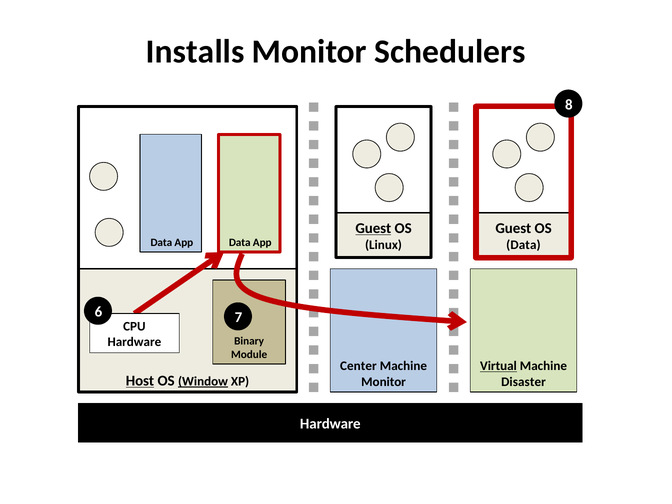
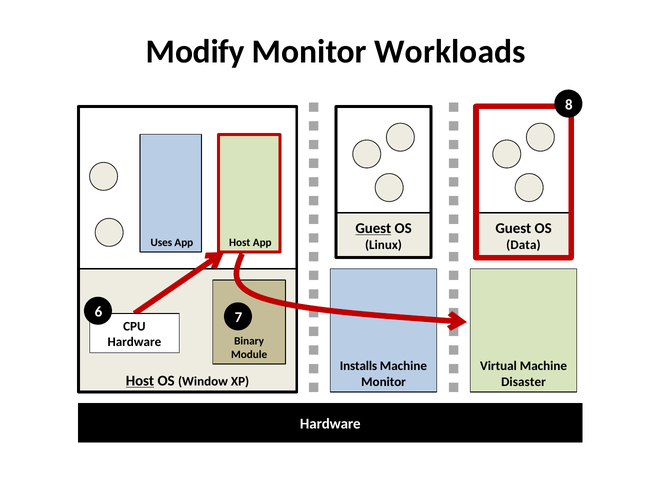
Installs: Installs -> Modify
Schedulers: Schedulers -> Workloads
Data at (161, 243): Data -> Uses
Data at (240, 243): Data -> Host
Center: Center -> Installs
Virtual underline: present -> none
Window underline: present -> none
